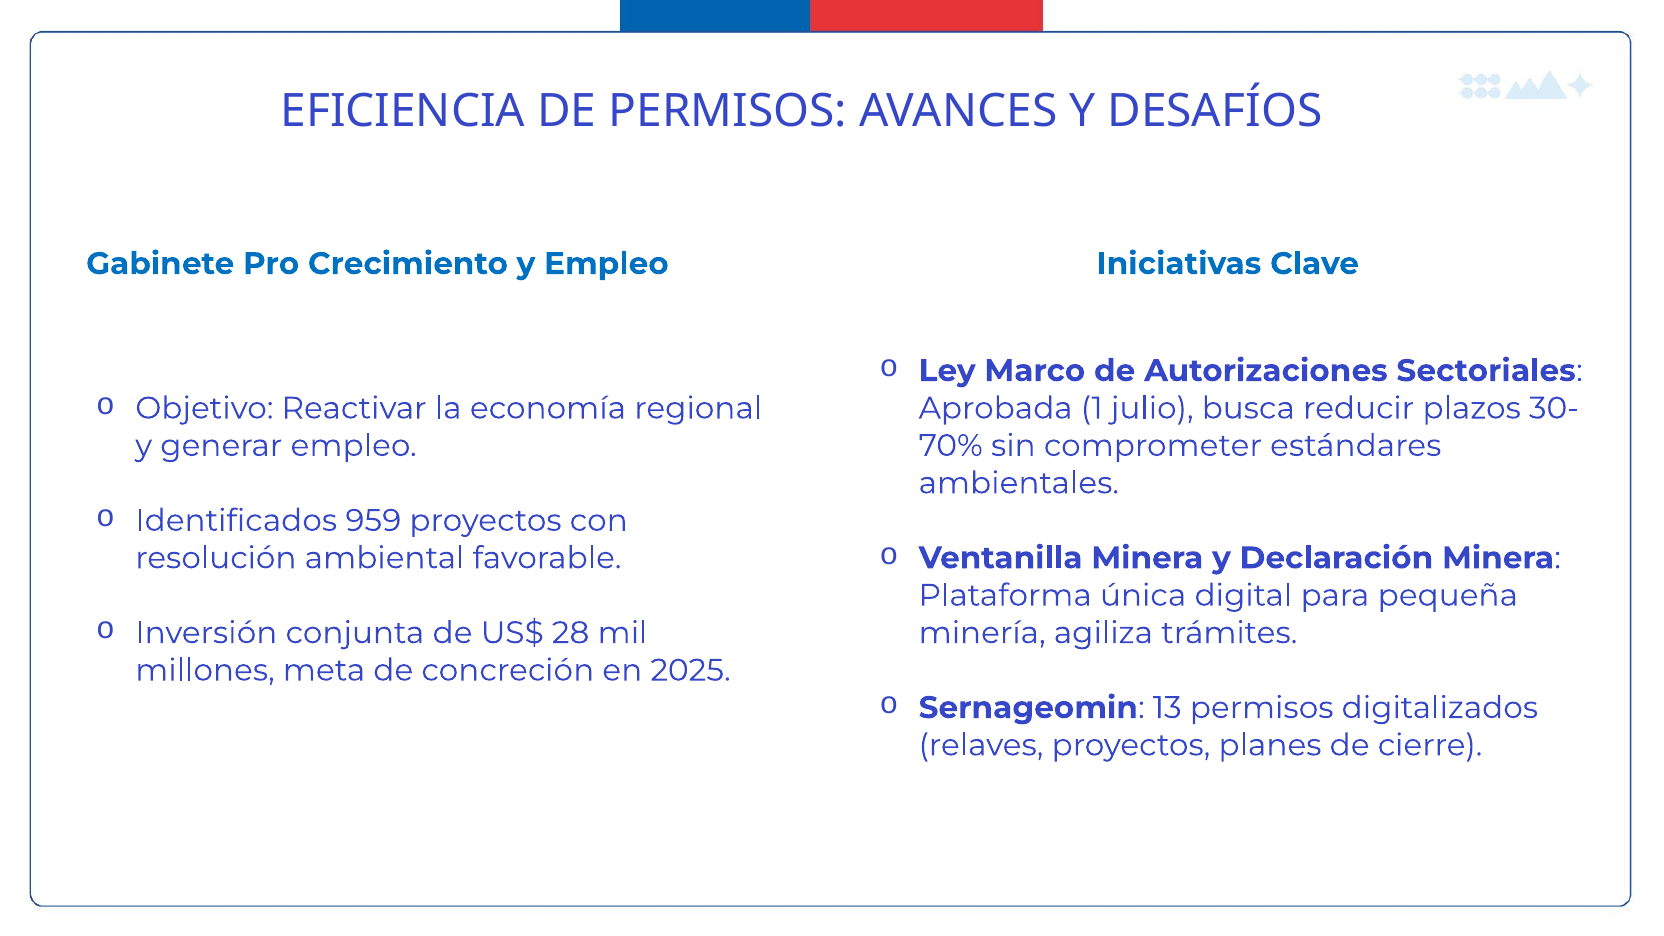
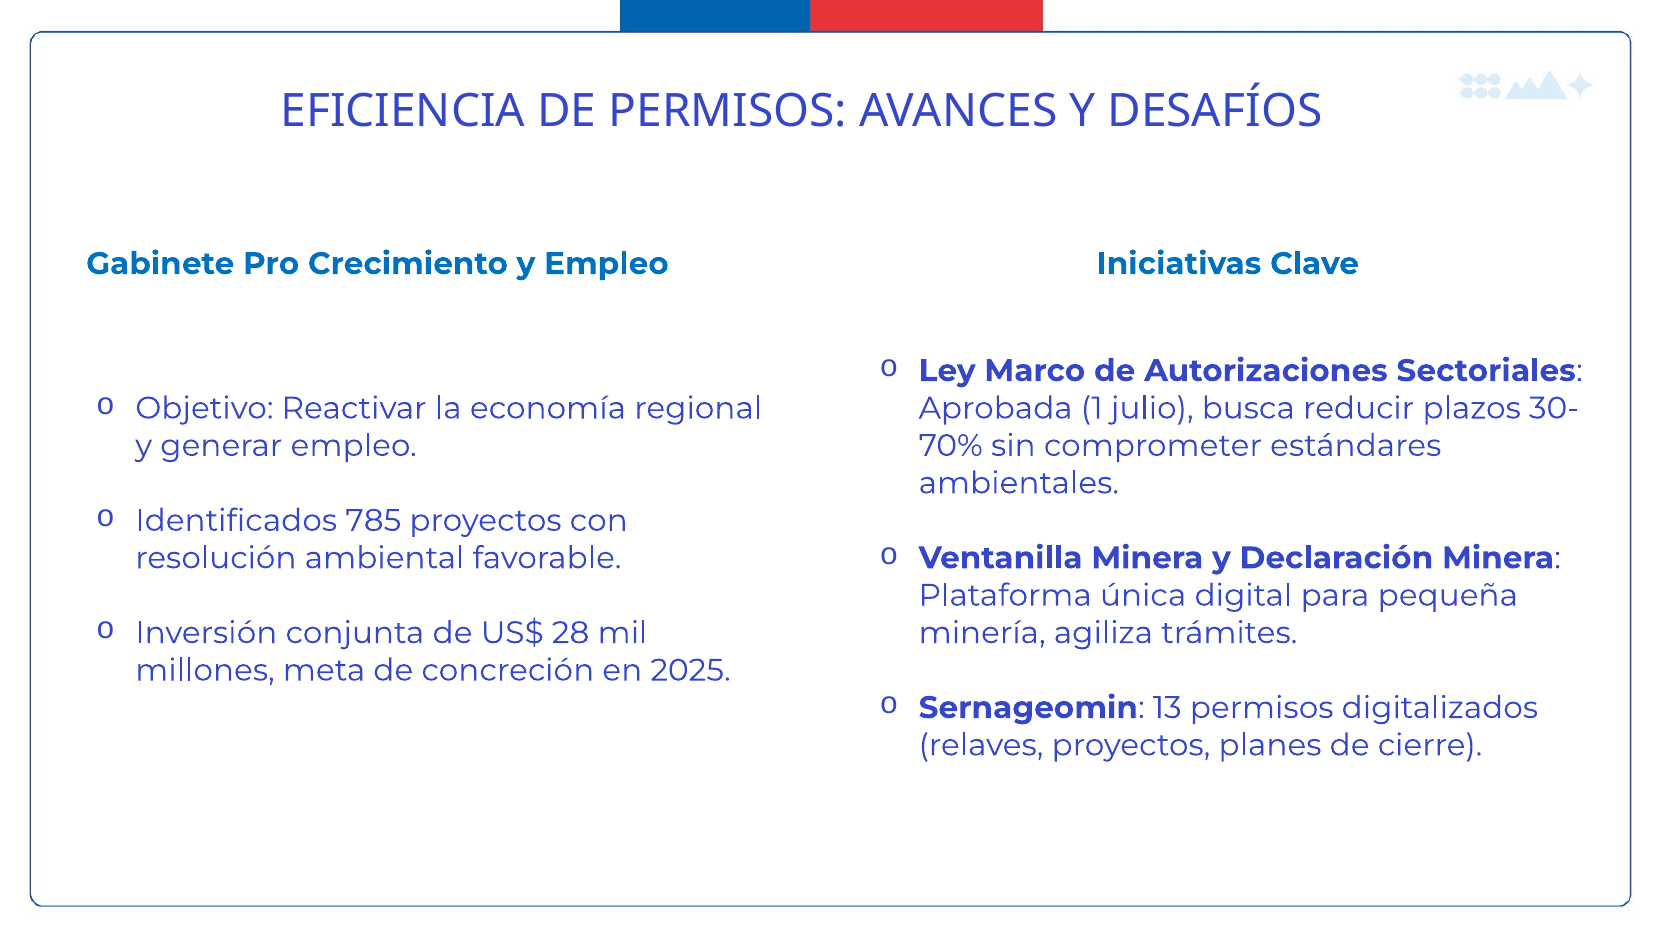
959: 959 -> 785
